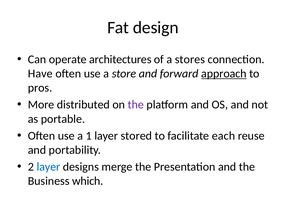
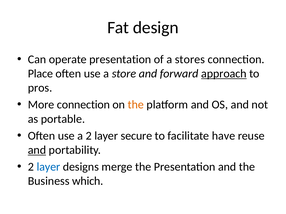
operate architectures: architectures -> presentation
Have: Have -> Place
More distributed: distributed -> connection
the at (136, 105) colour: purple -> orange
a 1: 1 -> 2
stored: stored -> secure
each: each -> have
and at (37, 150) underline: none -> present
